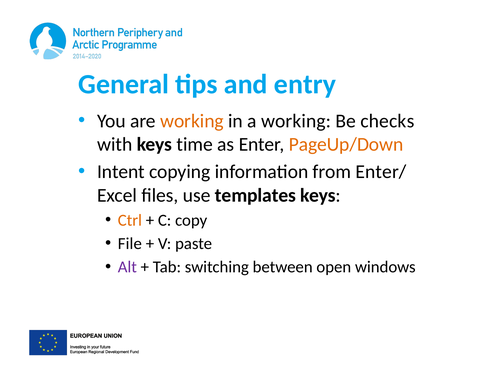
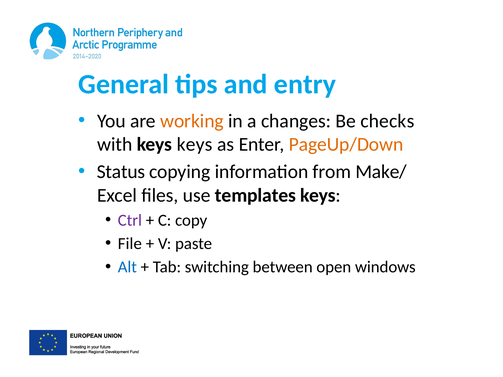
a working: working -> changes
keys time: time -> keys
Intent: Intent -> Status
Enter/: Enter/ -> Make/
Ctrl colour: orange -> purple
Alt colour: purple -> blue
